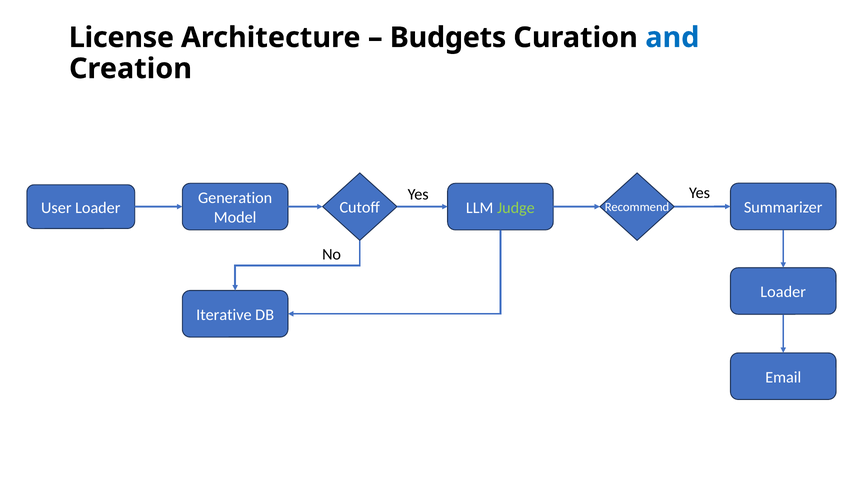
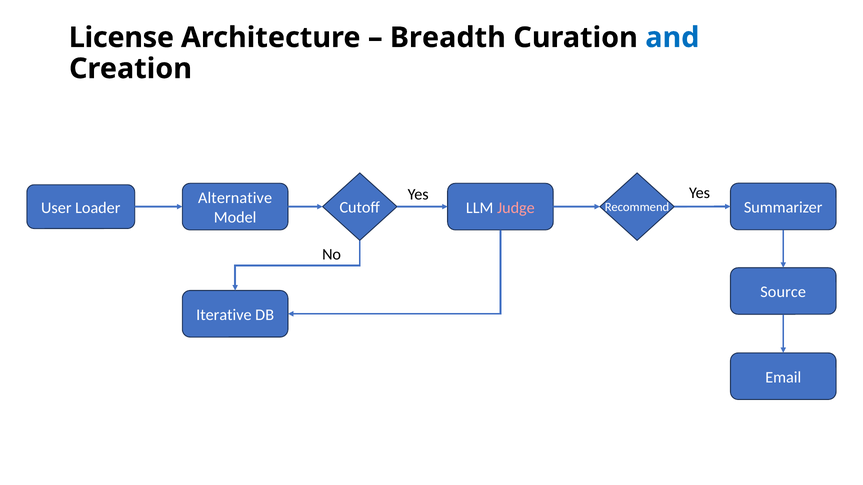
Budgets: Budgets -> Breadth
Generation: Generation -> Alternative
Judge colour: light green -> pink
Loader at (783, 292): Loader -> Source
